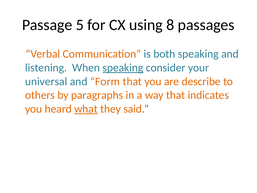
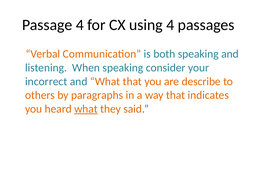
Passage 5: 5 -> 4
using 8: 8 -> 4
speaking at (123, 68) underline: present -> none
universal: universal -> incorrect
and Form: Form -> What
